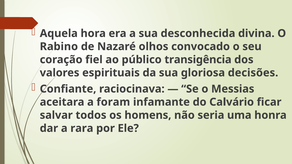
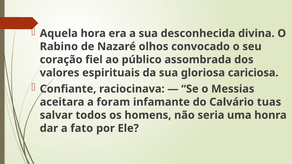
transigência: transigência -> assombrada
decisões: decisões -> cariciosa
ficar: ficar -> tuas
rara: rara -> fato
